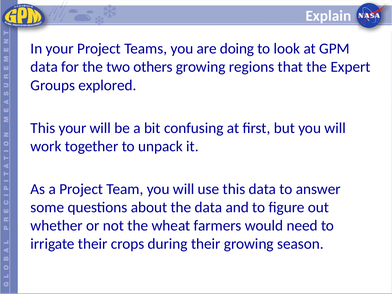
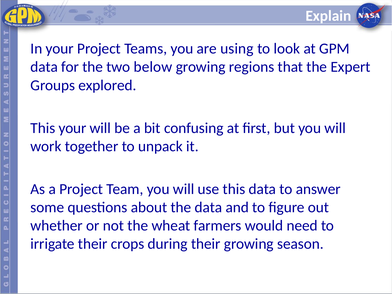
doing: doing -> using
others: others -> below
